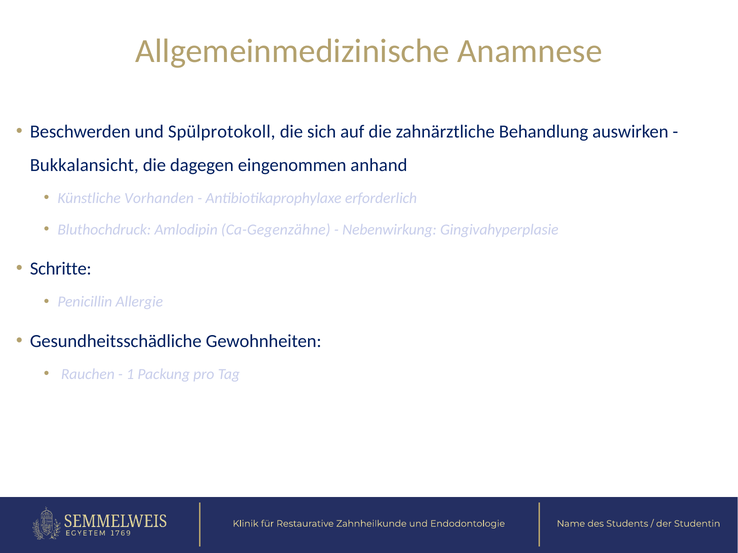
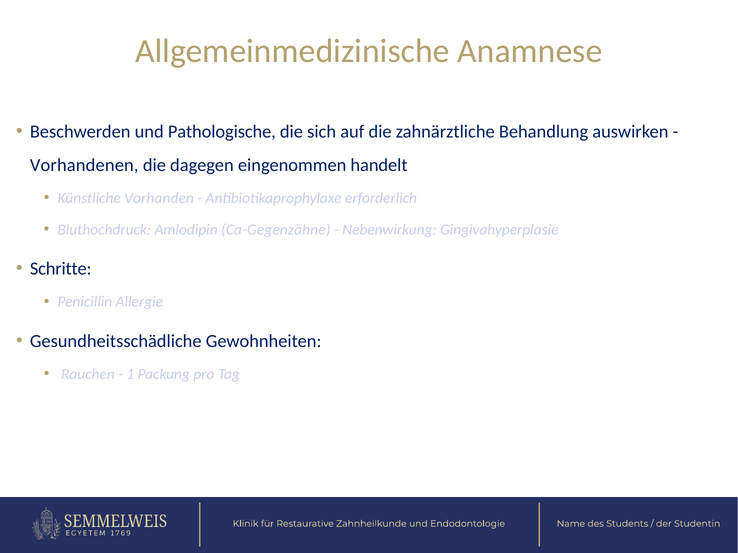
Spülprotokoll: Spülprotokoll -> Pathologische
Bukkalansicht: Bukkalansicht -> Vorhandenen
anhand: anhand -> handelt
